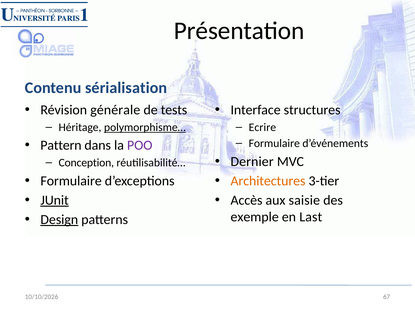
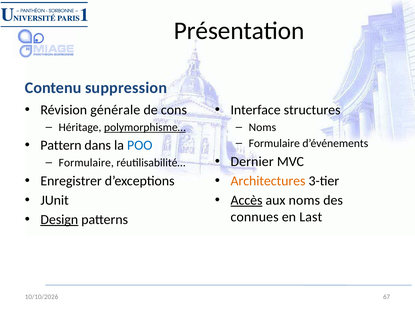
sérialisation: sérialisation -> suppression
tests: tests -> cons
Ecrire at (262, 127): Ecrire -> Noms
POO colour: purple -> blue
Conception at (86, 163): Conception -> Formulaire
Formulaire at (71, 181): Formulaire -> Enregistrer
JUnit underline: present -> none
Accès underline: none -> present
aux saisie: saisie -> noms
exemple: exemple -> connues
